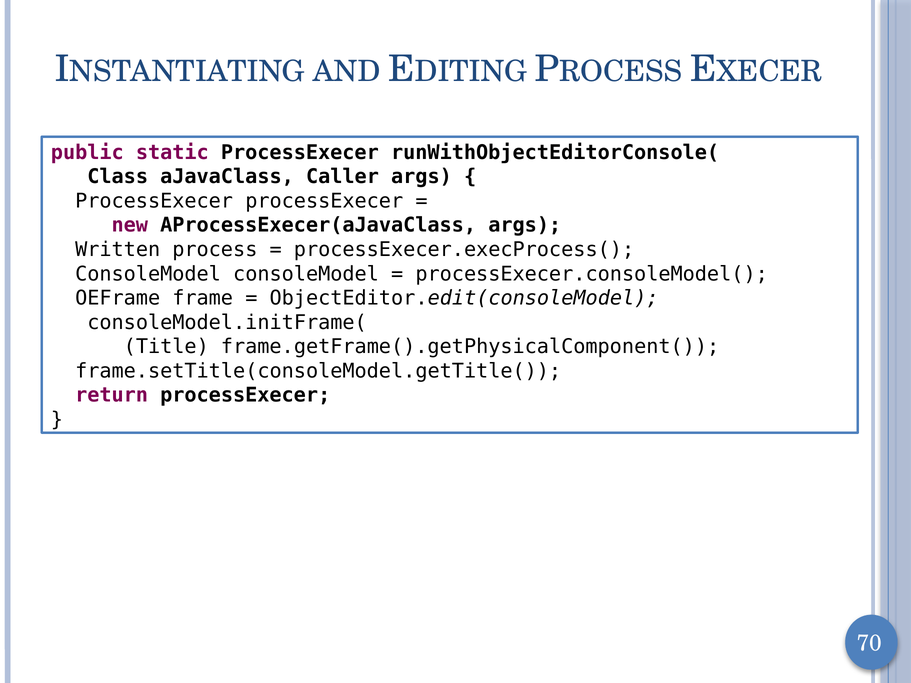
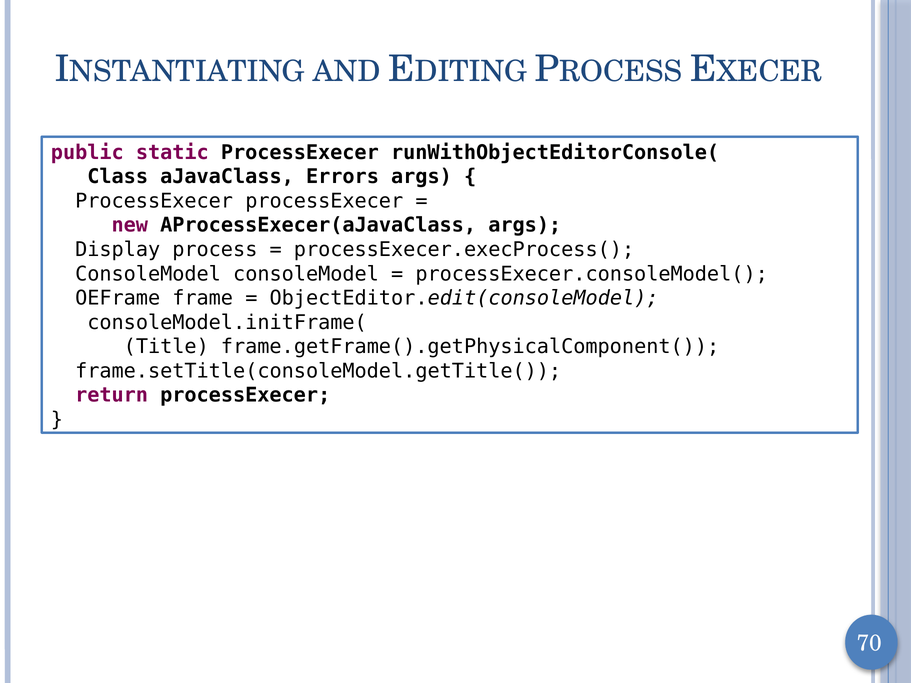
Caller: Caller -> Errors
Written: Written -> Display
